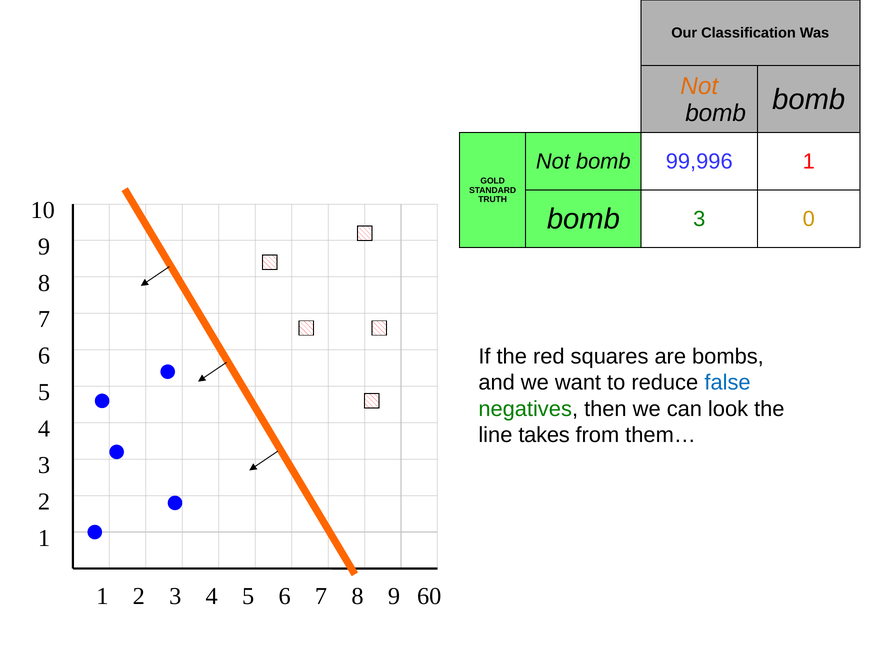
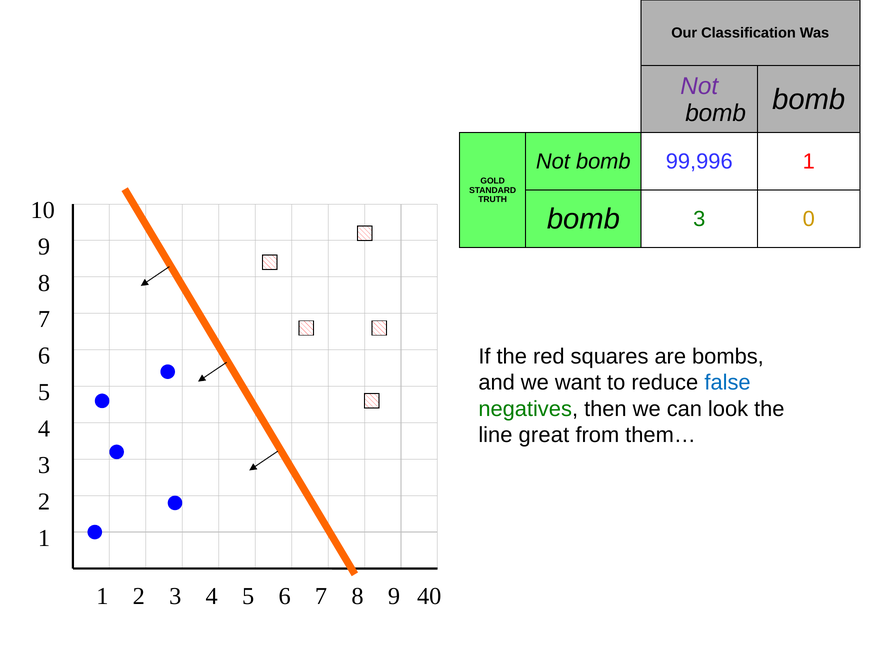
Not at (699, 86) colour: orange -> purple
takes: takes -> great
60: 60 -> 40
